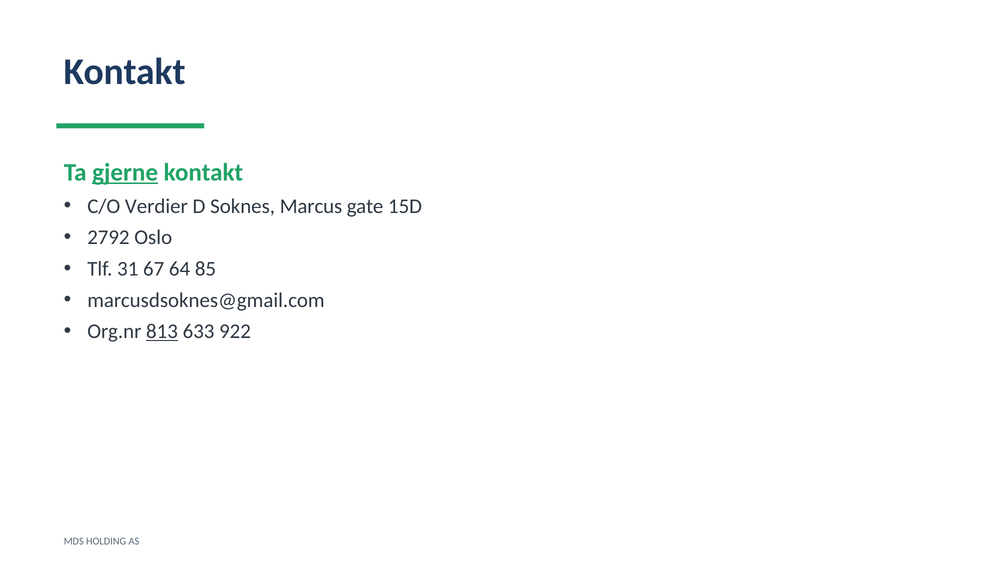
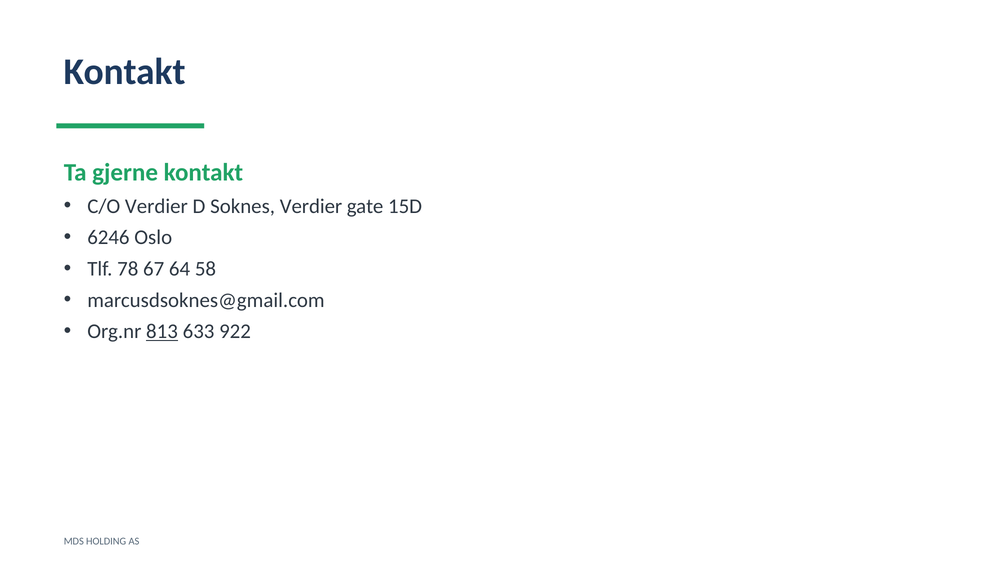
gjerne underline: present -> none
Soknes Marcus: Marcus -> Verdier
2792: 2792 -> 6246
31: 31 -> 78
85: 85 -> 58
